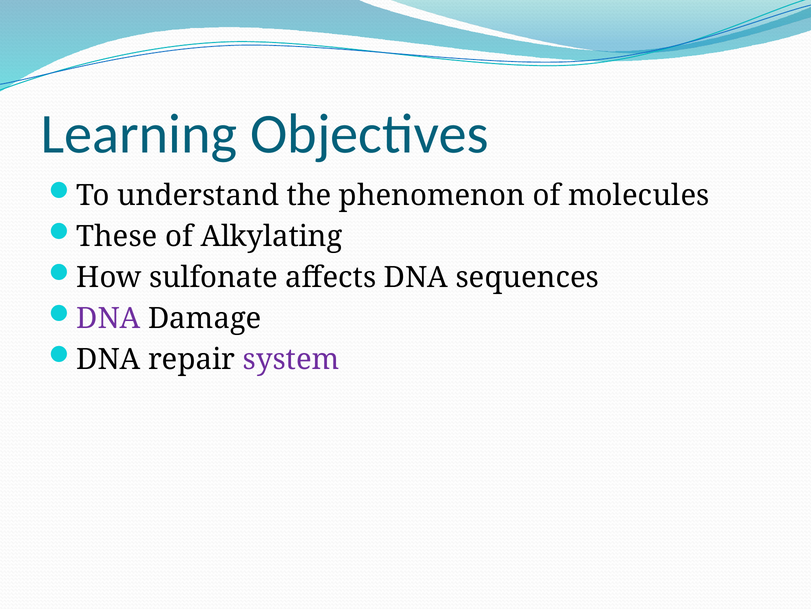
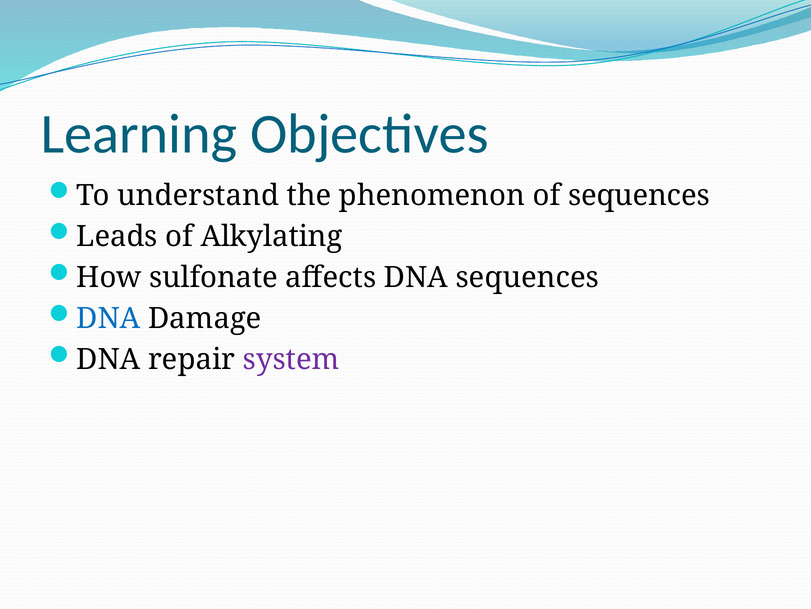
of molecules: molecules -> sequences
These: These -> Leads
DNA at (108, 318) colour: purple -> blue
